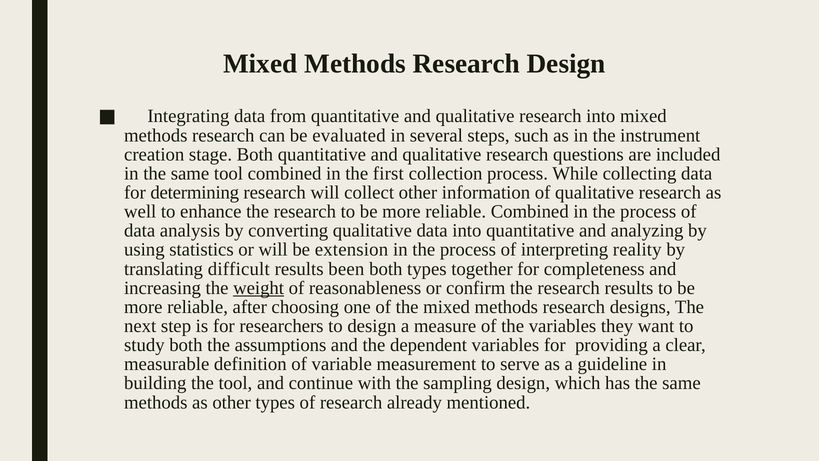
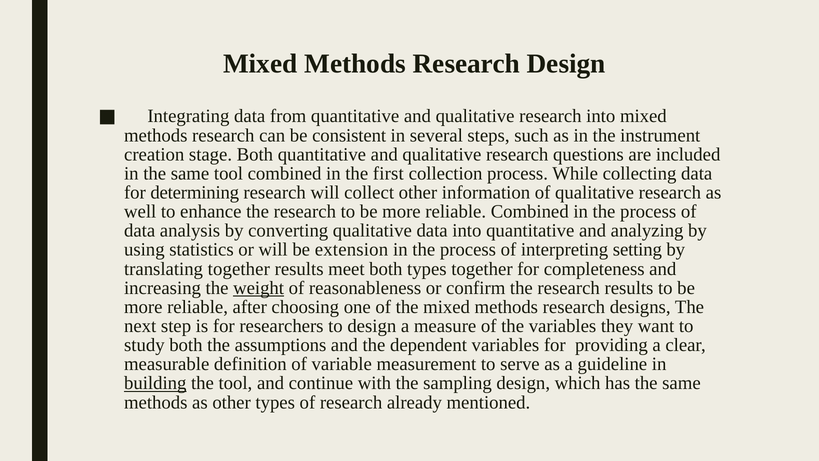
evaluated: evaluated -> consistent
reality: reality -> setting
translating difficult: difficult -> together
been: been -> meet
building underline: none -> present
